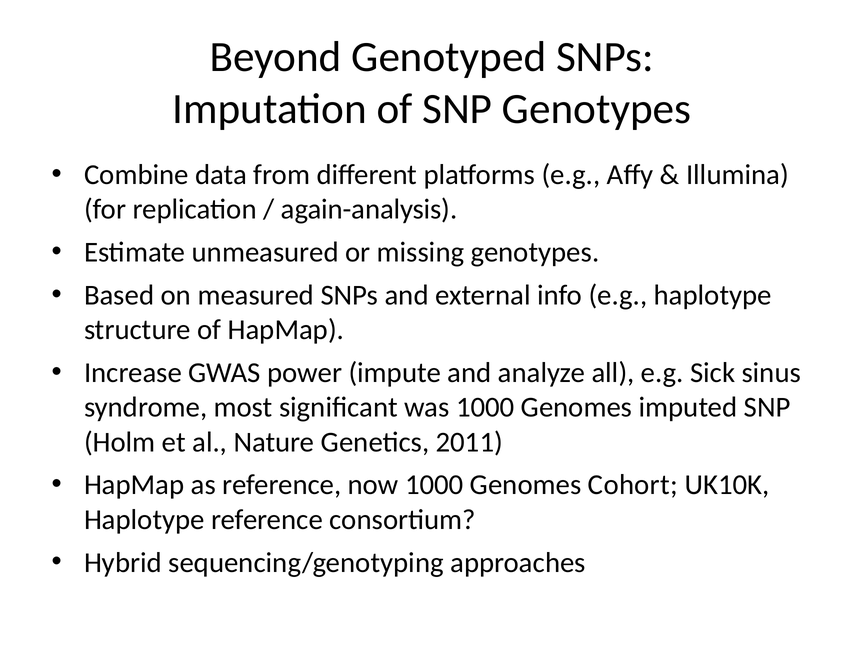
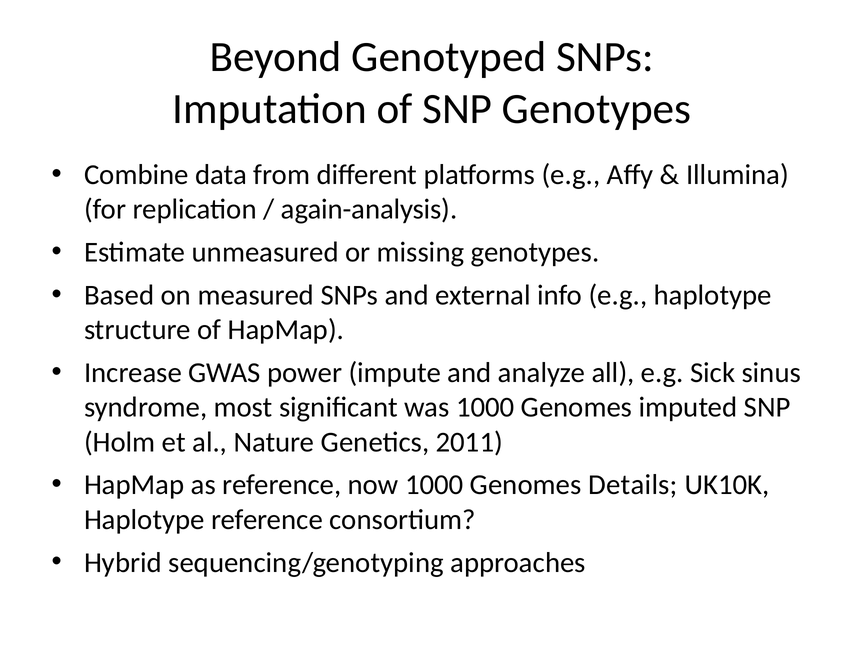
Cohort: Cohort -> Details
